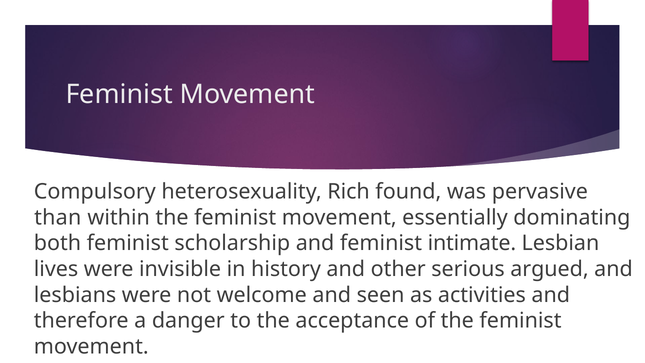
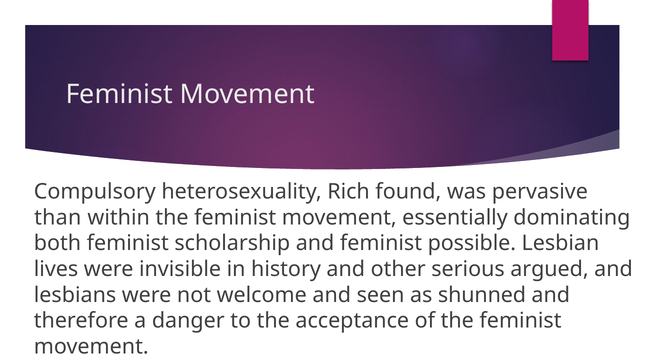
intimate: intimate -> possible
activities: activities -> shunned
